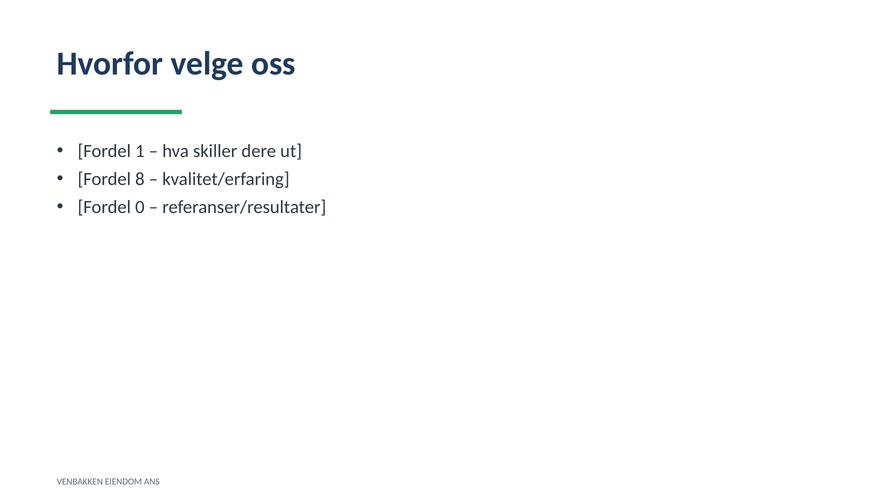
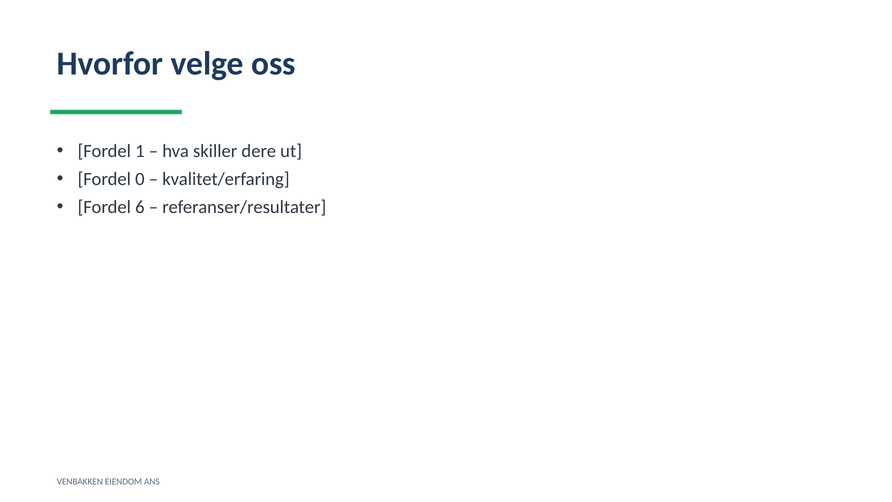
8: 8 -> 0
0: 0 -> 6
